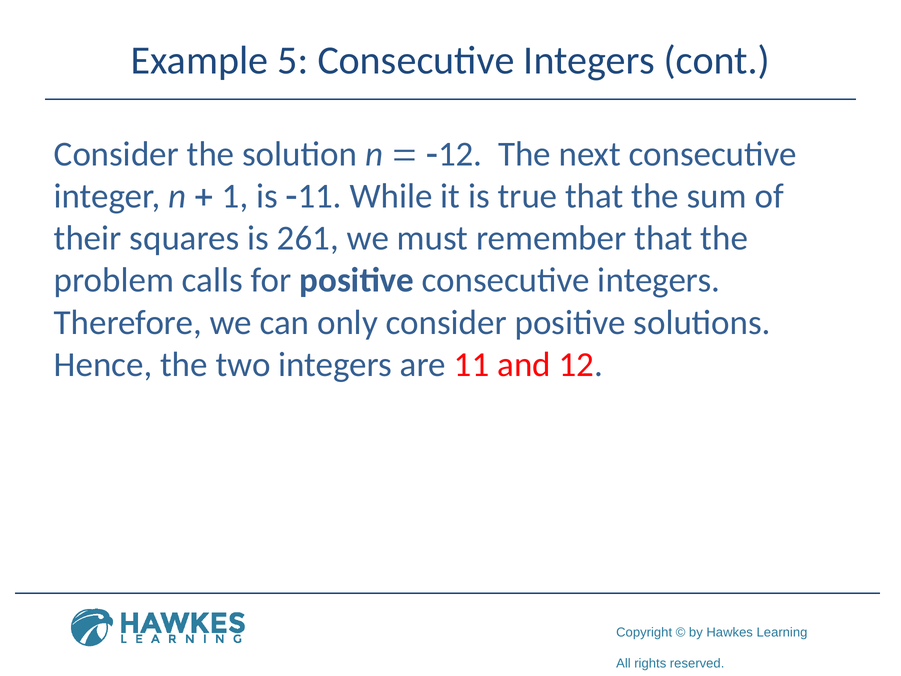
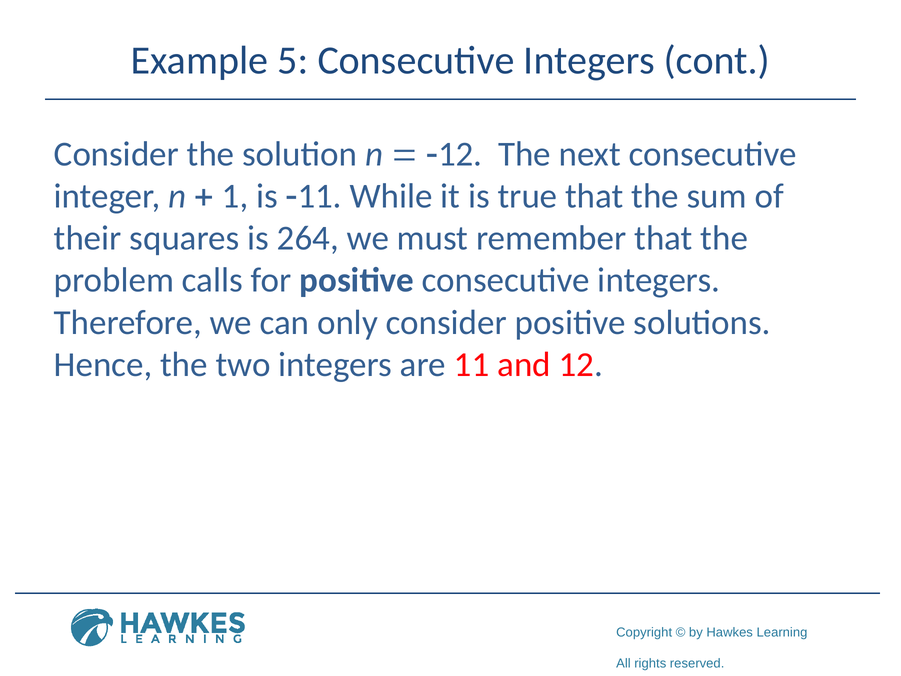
261: 261 -> 264
